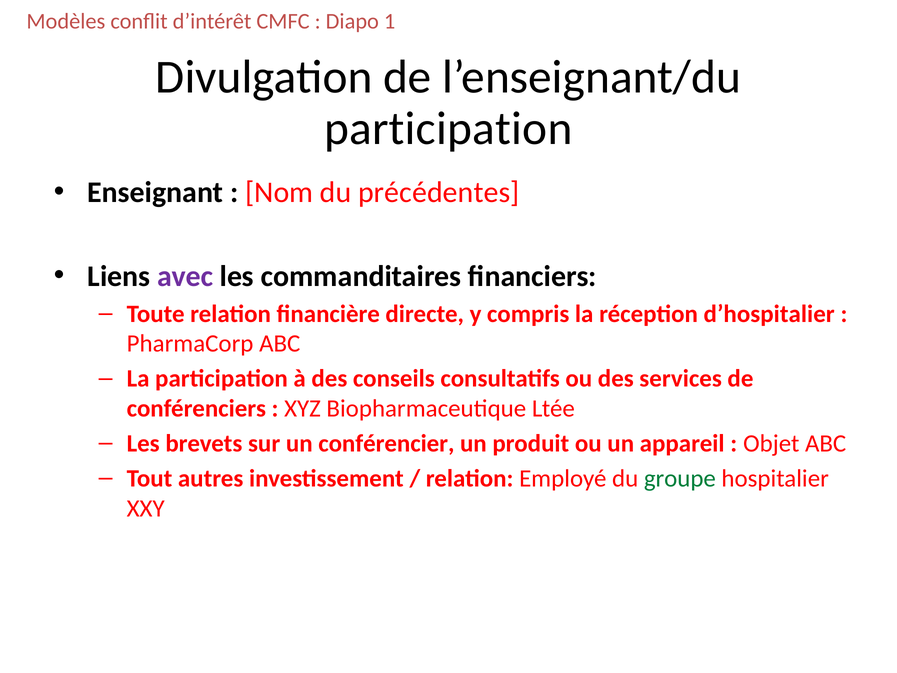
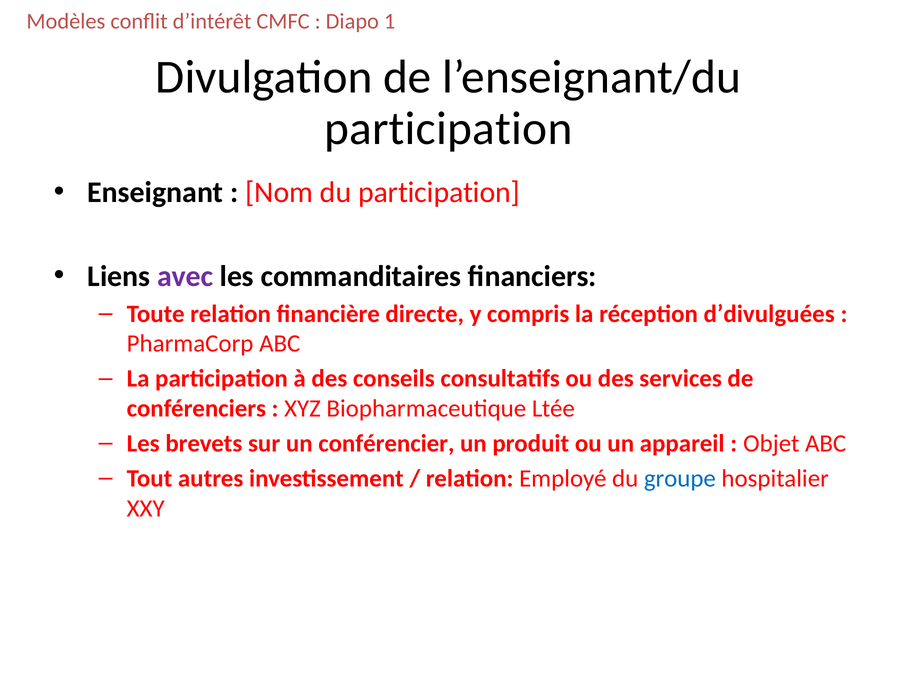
du précédentes: précédentes -> participation
d’hospitalier: d’hospitalier -> d’divulguées
groupe colour: green -> blue
